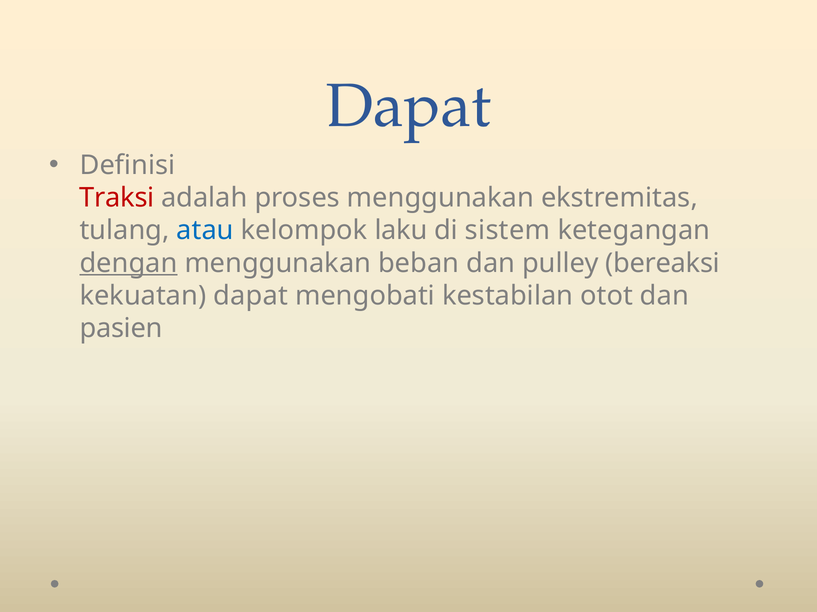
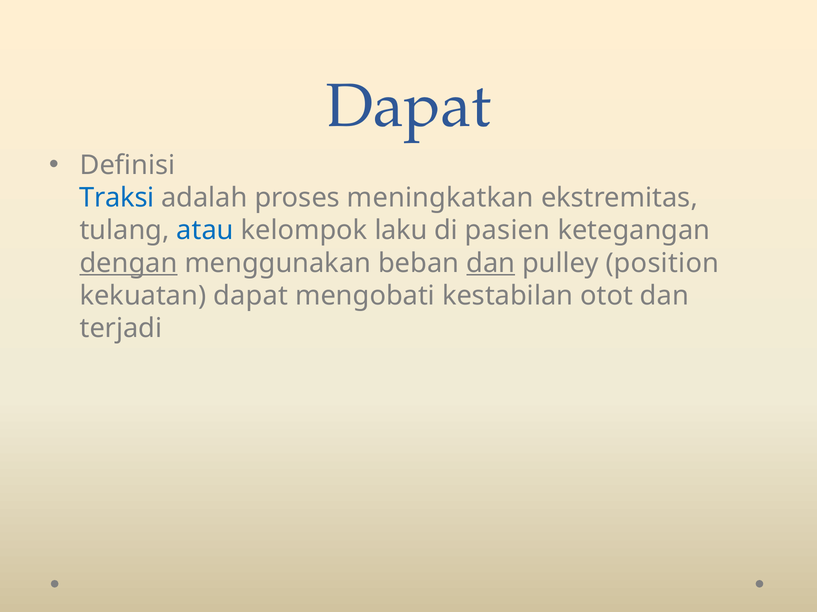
Traksi colour: red -> blue
proses menggunakan: menggunakan -> meningkatkan
sistem: sistem -> pasien
dan at (491, 263) underline: none -> present
bereaksi: bereaksi -> position
pasien: pasien -> terjadi
